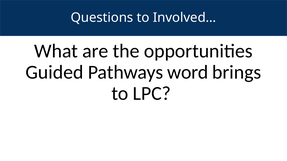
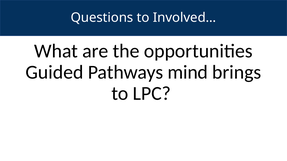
word: word -> mind
